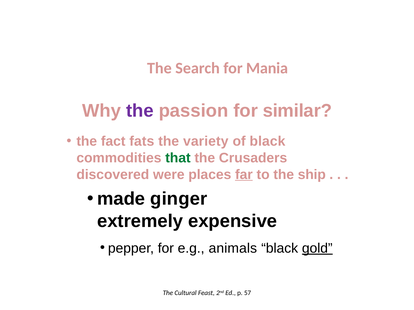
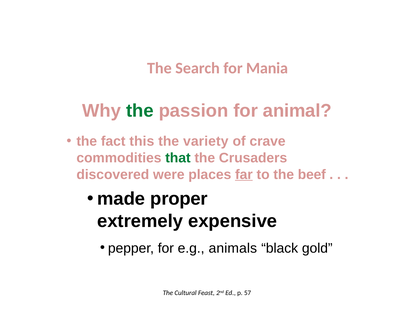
the at (140, 111) colour: purple -> green
similar: similar -> animal
fats: fats -> this
of black: black -> crave
ship: ship -> beef
ginger: ginger -> proper
gold underline: present -> none
